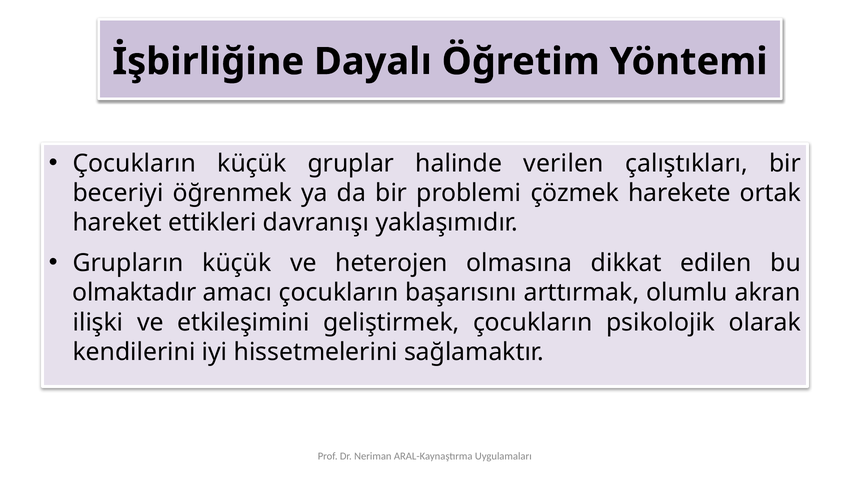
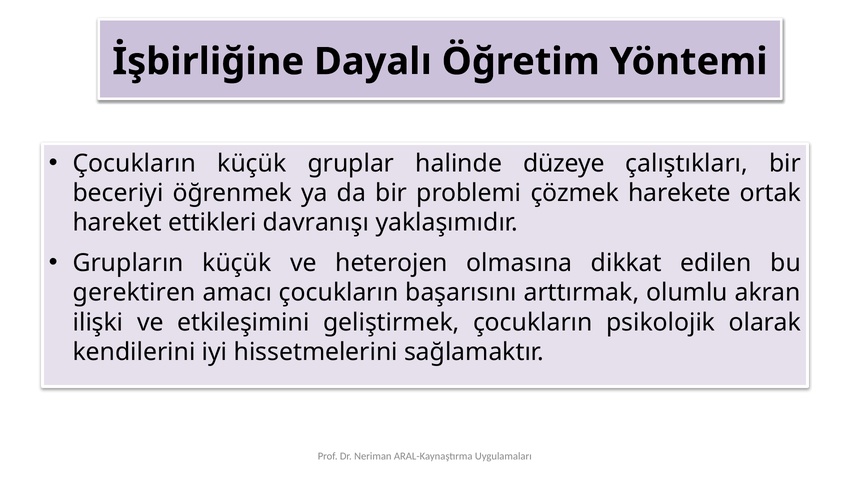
verilen: verilen -> düzeye
olmaktadır: olmaktadır -> gerektiren
